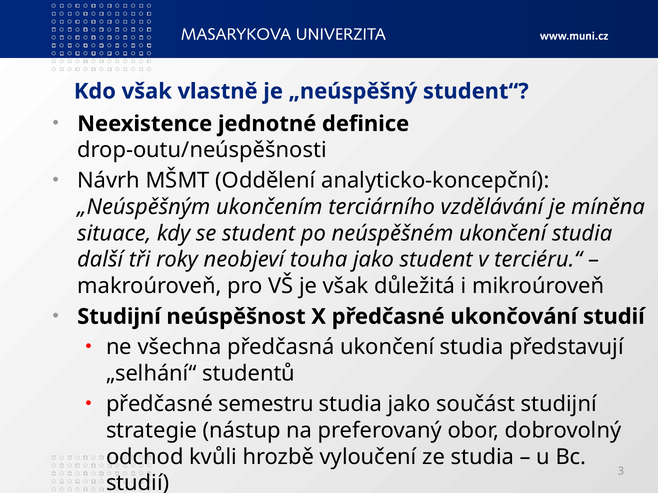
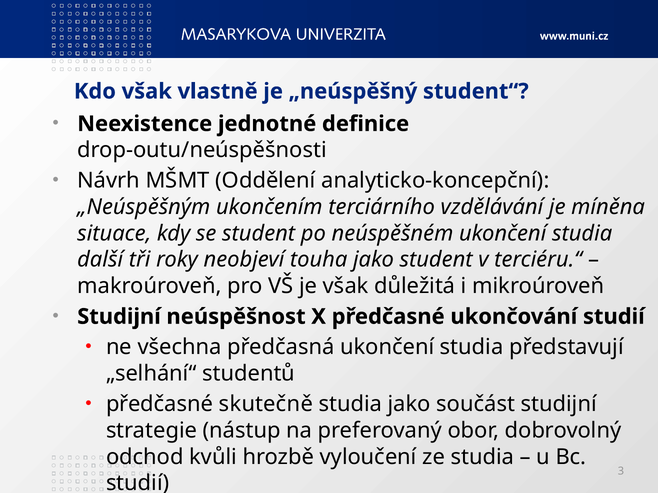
semestru: semestru -> skutečně
